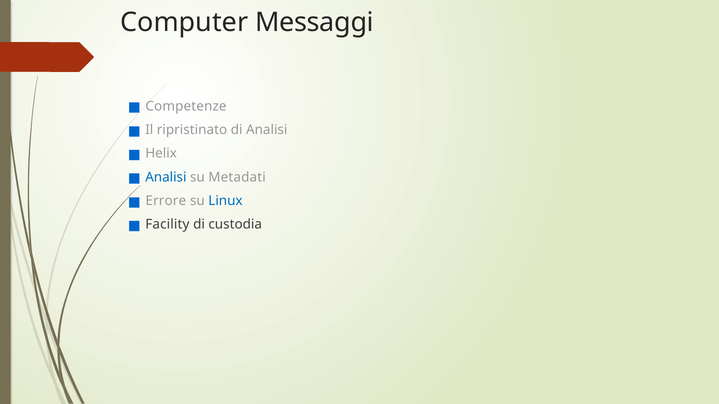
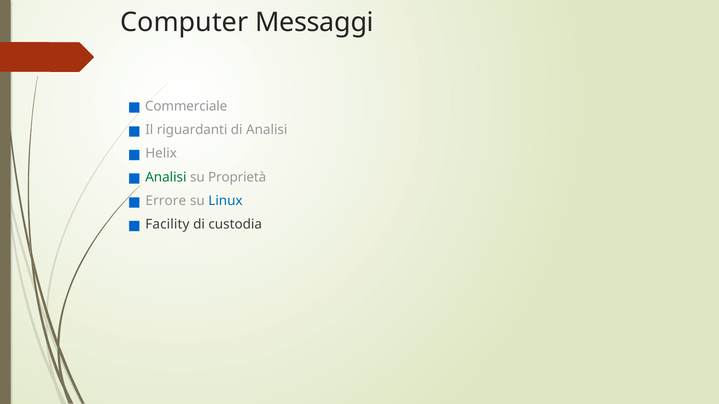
Competenze: Competenze -> Commerciale
ripristinato: ripristinato -> riguardanti
Analisi at (166, 177) colour: blue -> green
Metadati: Metadati -> Proprietà
